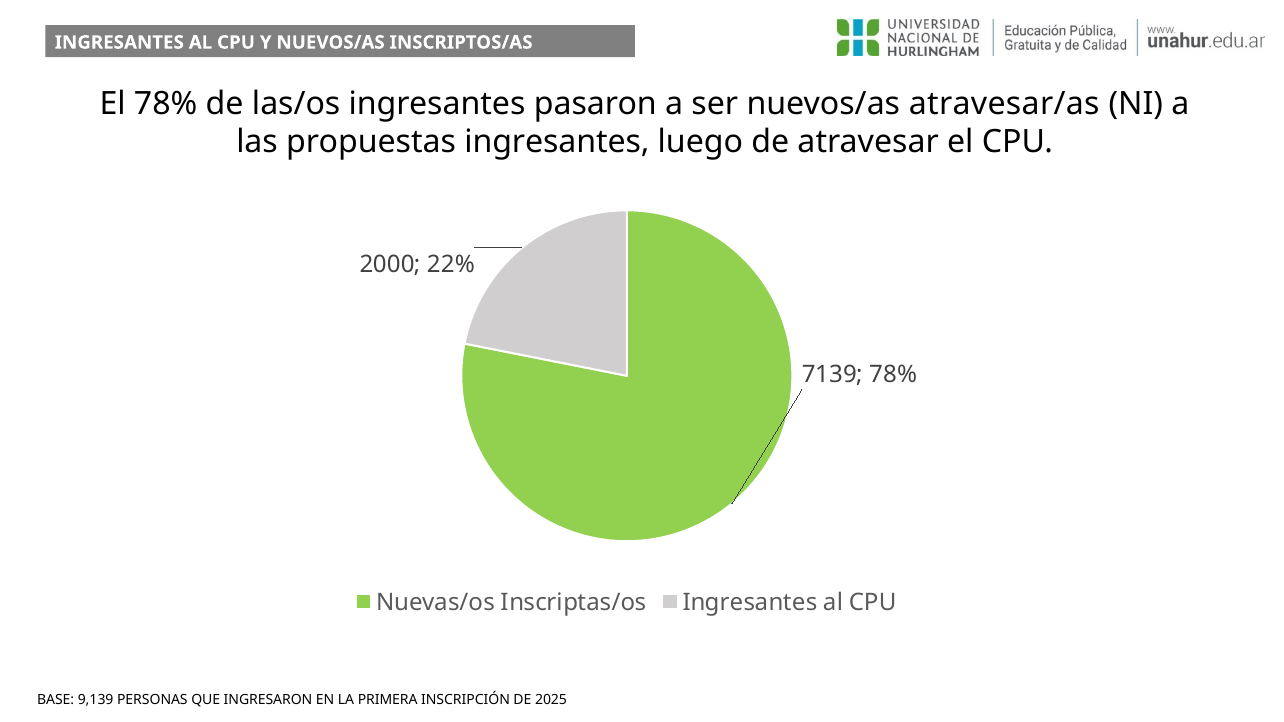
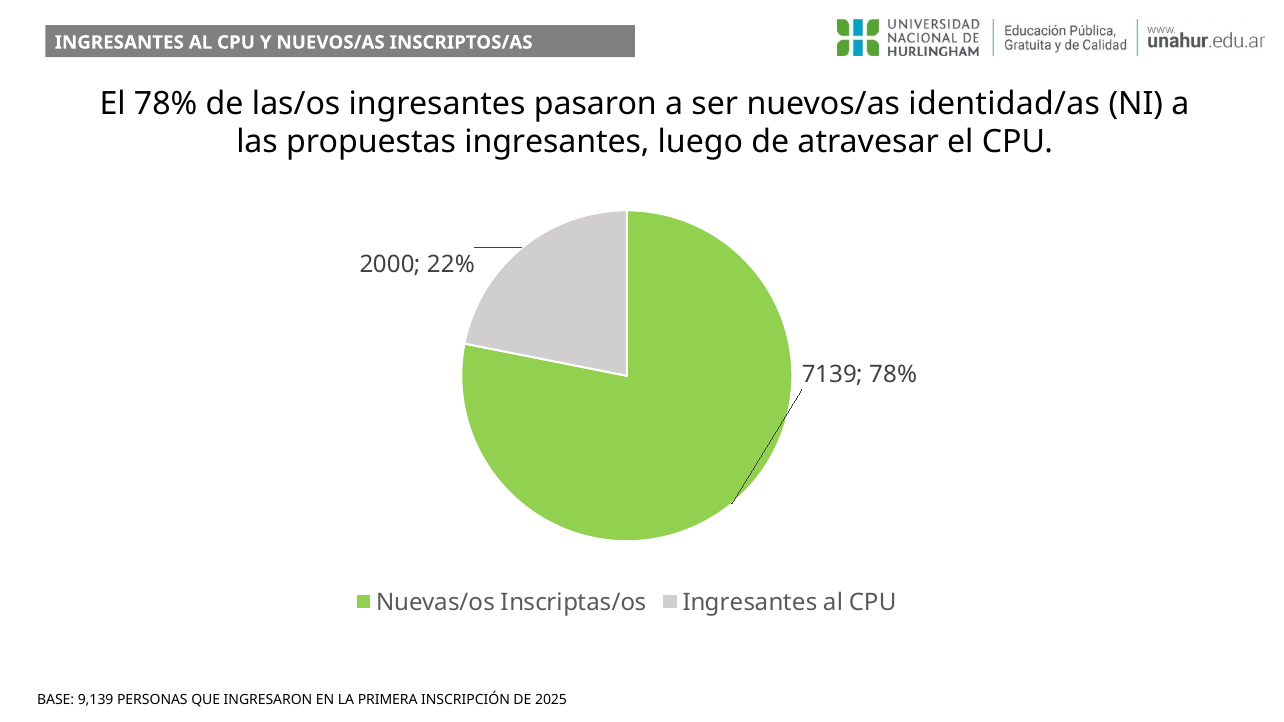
atravesar/as: atravesar/as -> identidad/as
